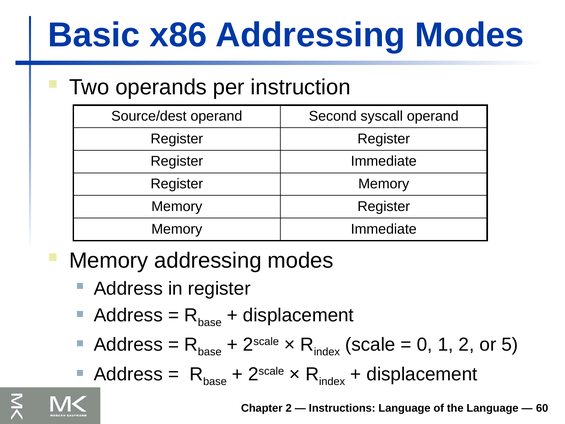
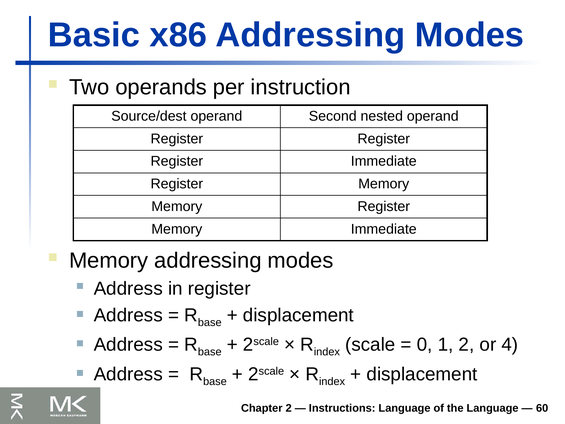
syscall: syscall -> nested
5: 5 -> 4
